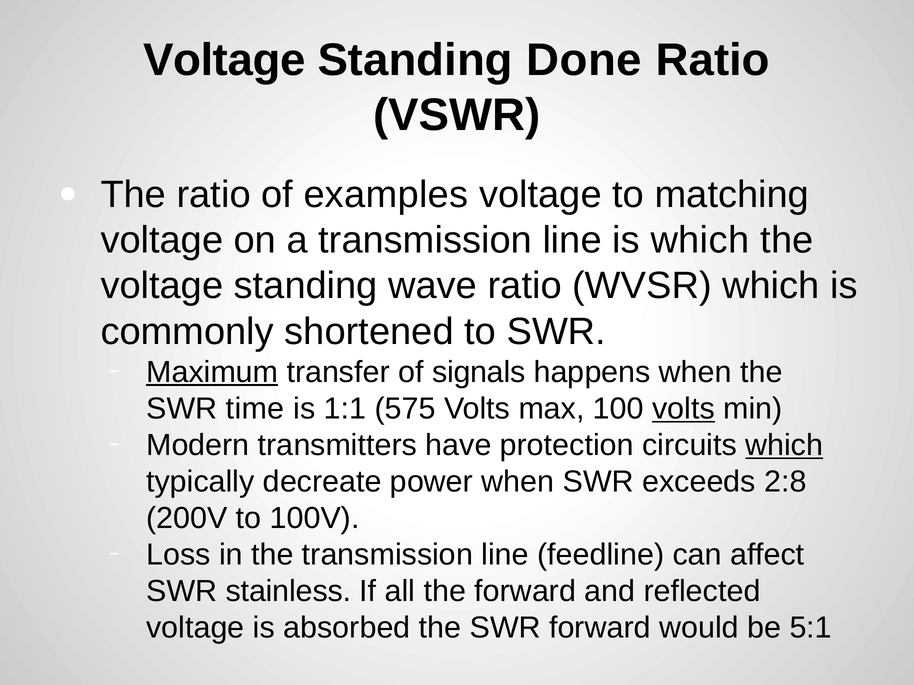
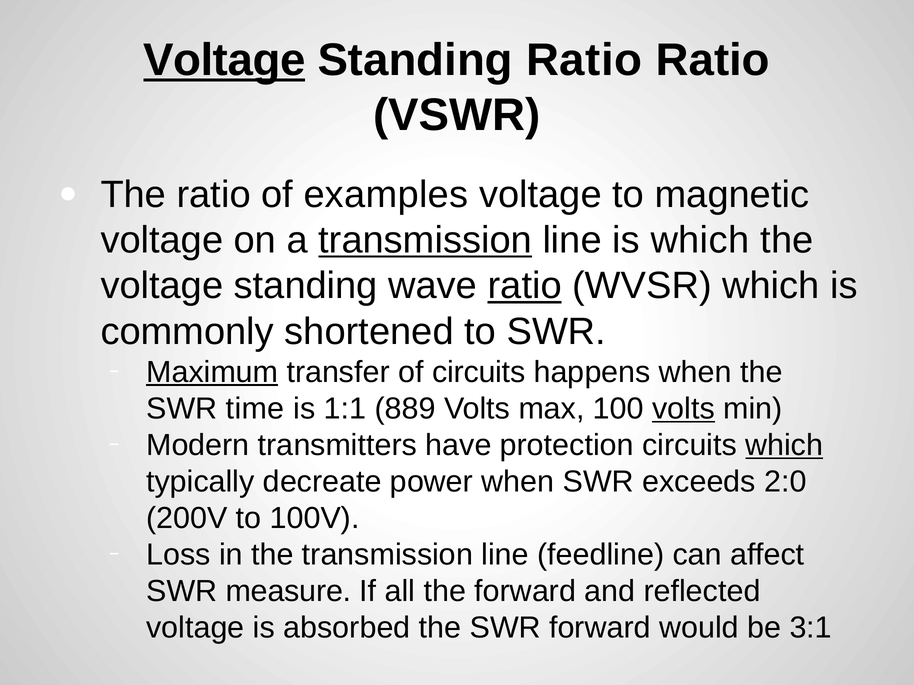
Voltage at (224, 60) underline: none -> present
Standing Done: Done -> Ratio
matching: matching -> magnetic
transmission at (425, 240) underline: none -> present
ratio at (525, 286) underline: none -> present
of signals: signals -> circuits
575: 575 -> 889
2:8: 2:8 -> 2:0
stainless: stainless -> measure
5:1: 5:1 -> 3:1
